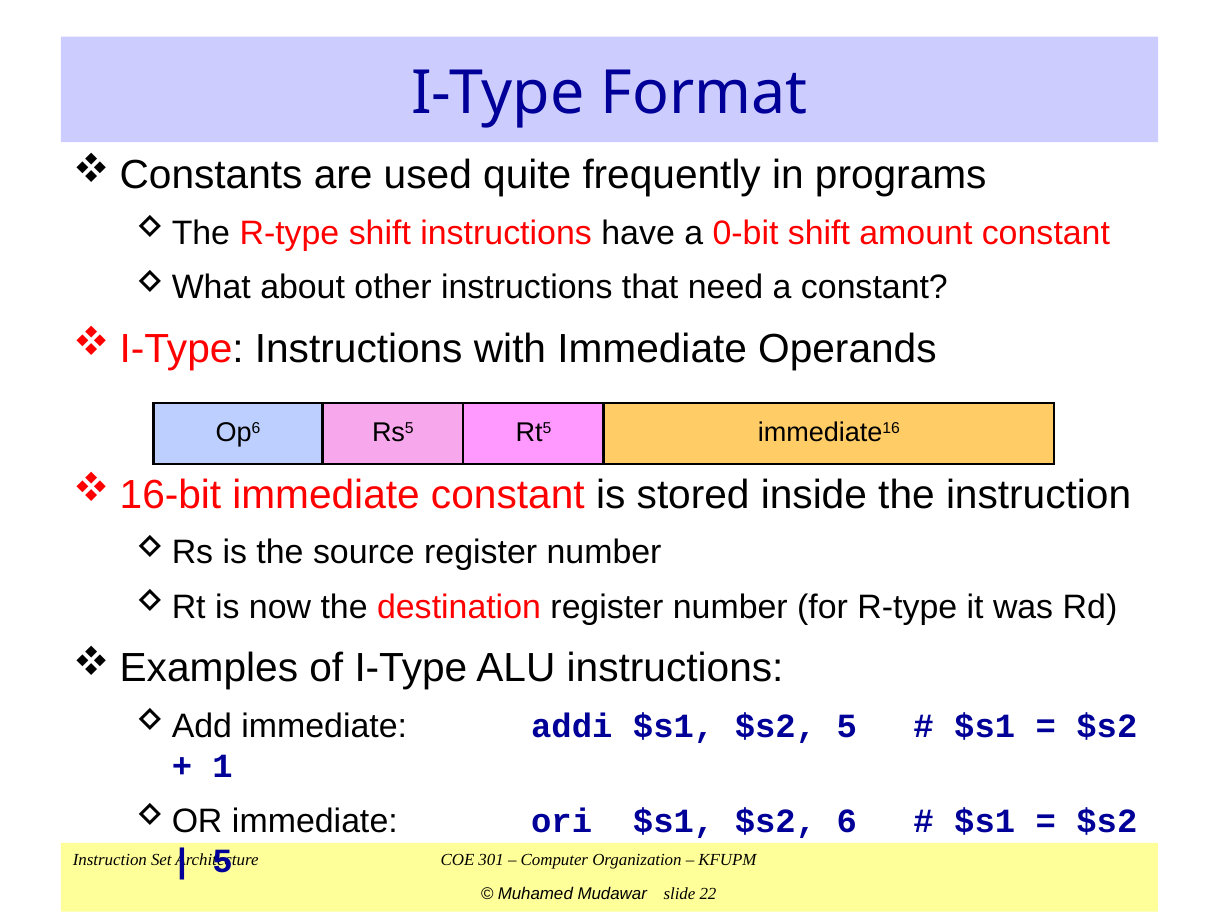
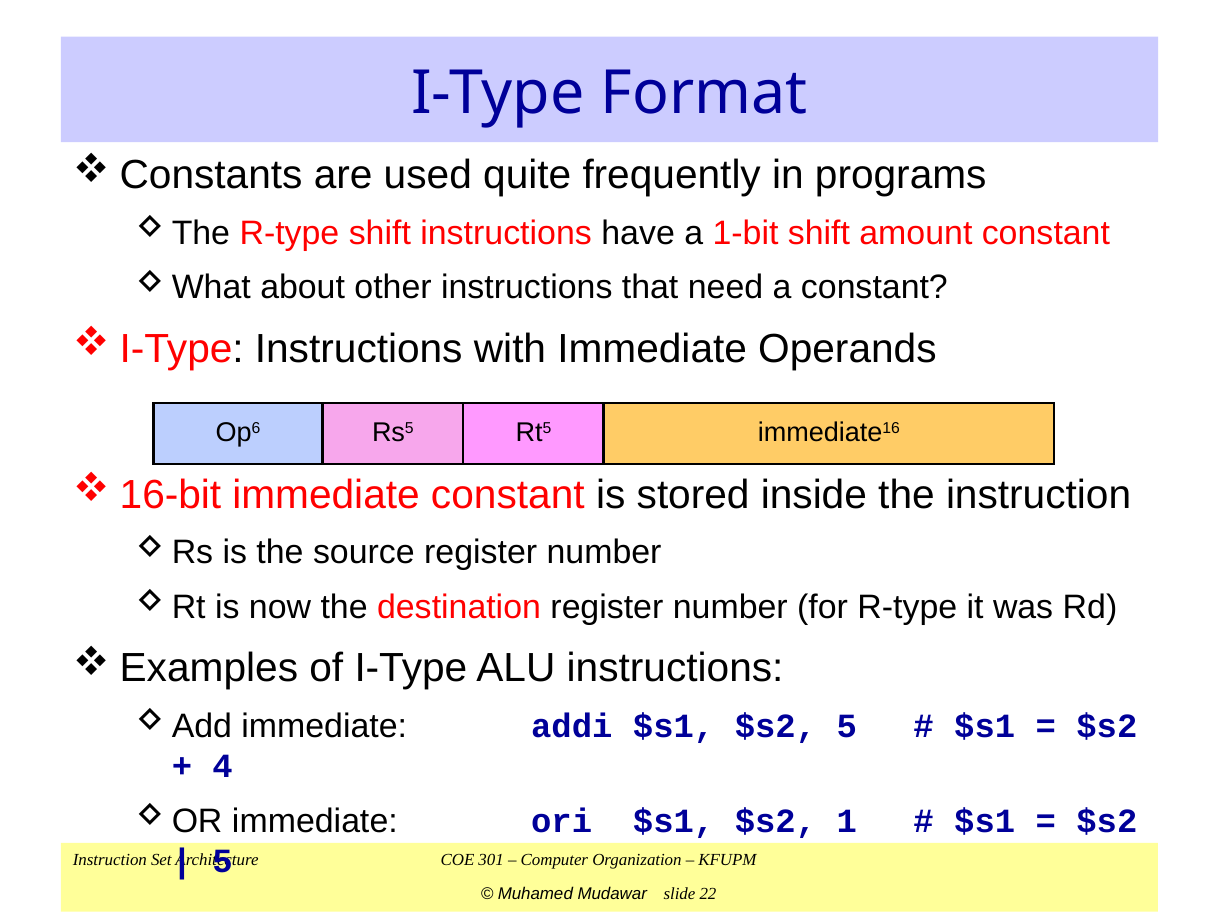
0-bit: 0-bit -> 1-bit
1: 1 -> 4
6: 6 -> 1
